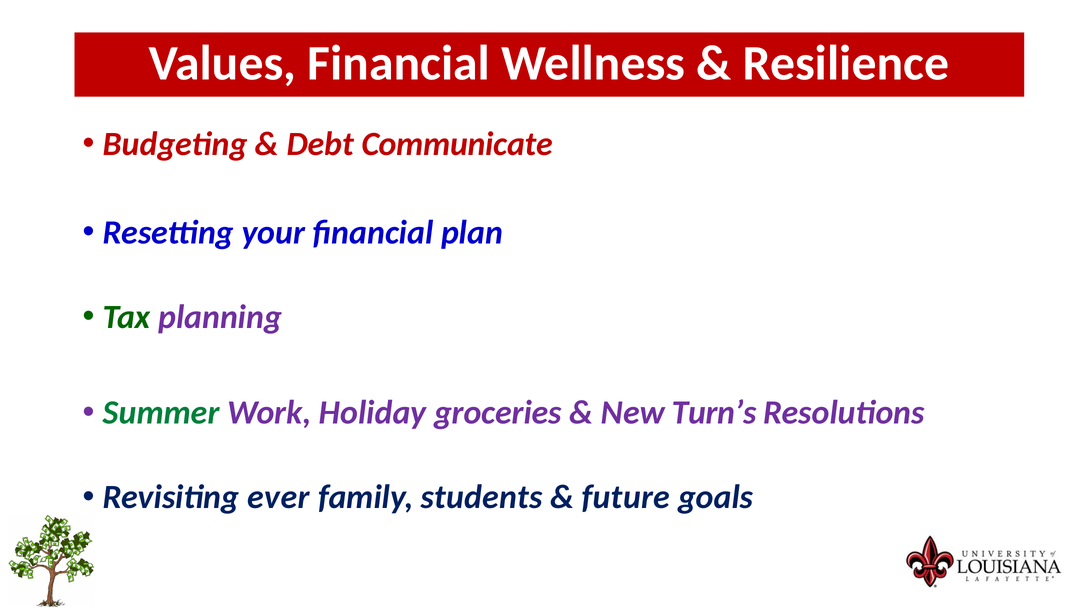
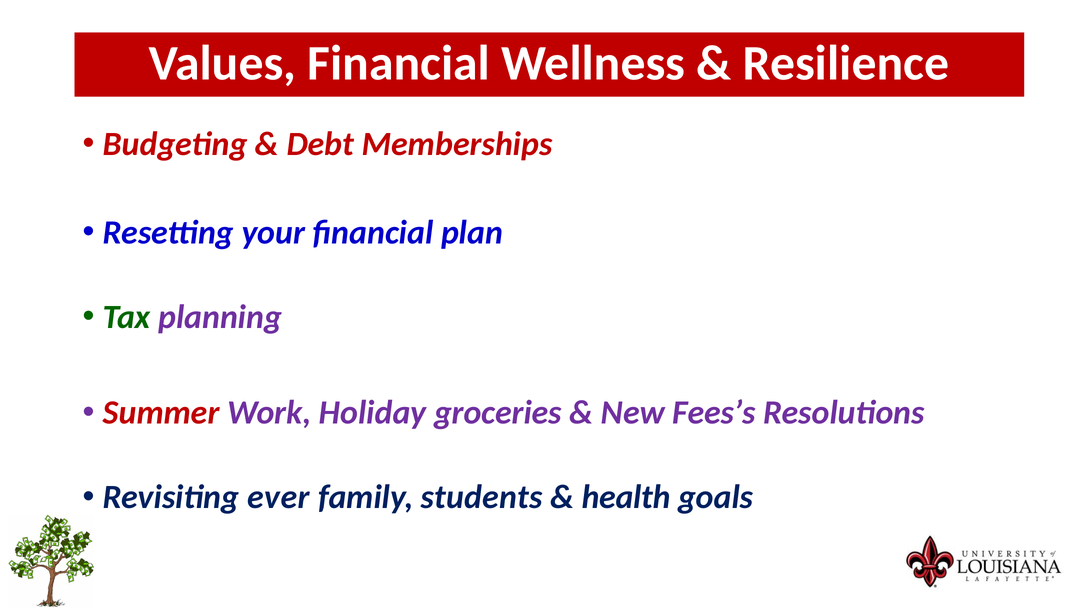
Communicate: Communicate -> Memberships
Summer colour: green -> red
Turn’s: Turn’s -> Fees’s
future: future -> health
